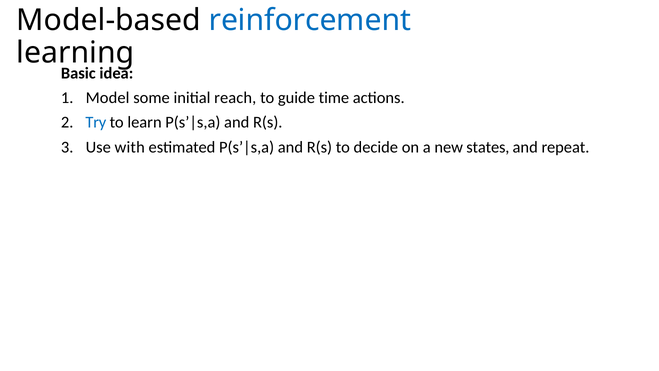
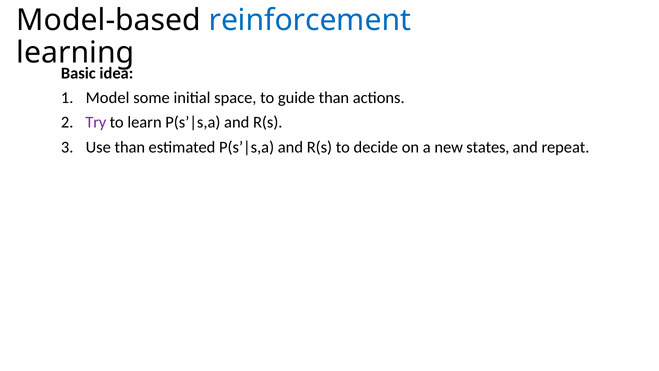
reach: reach -> space
guide time: time -> than
Try colour: blue -> purple
Use with: with -> than
